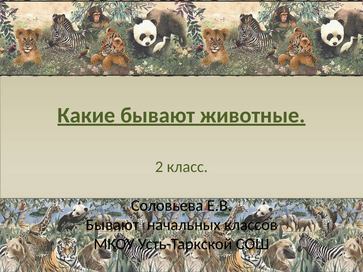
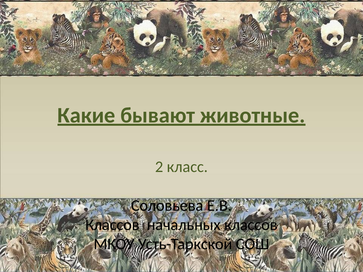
Бывают at (112, 225): Бывают -> Классов
